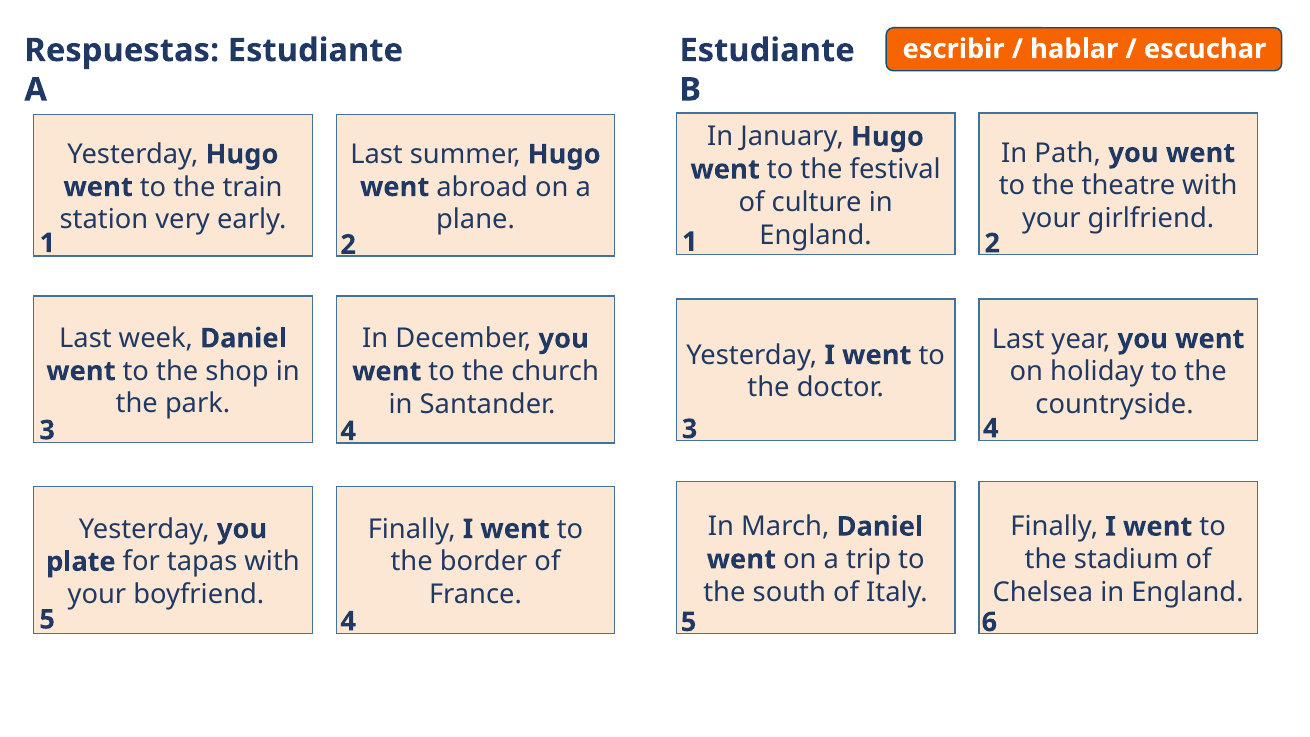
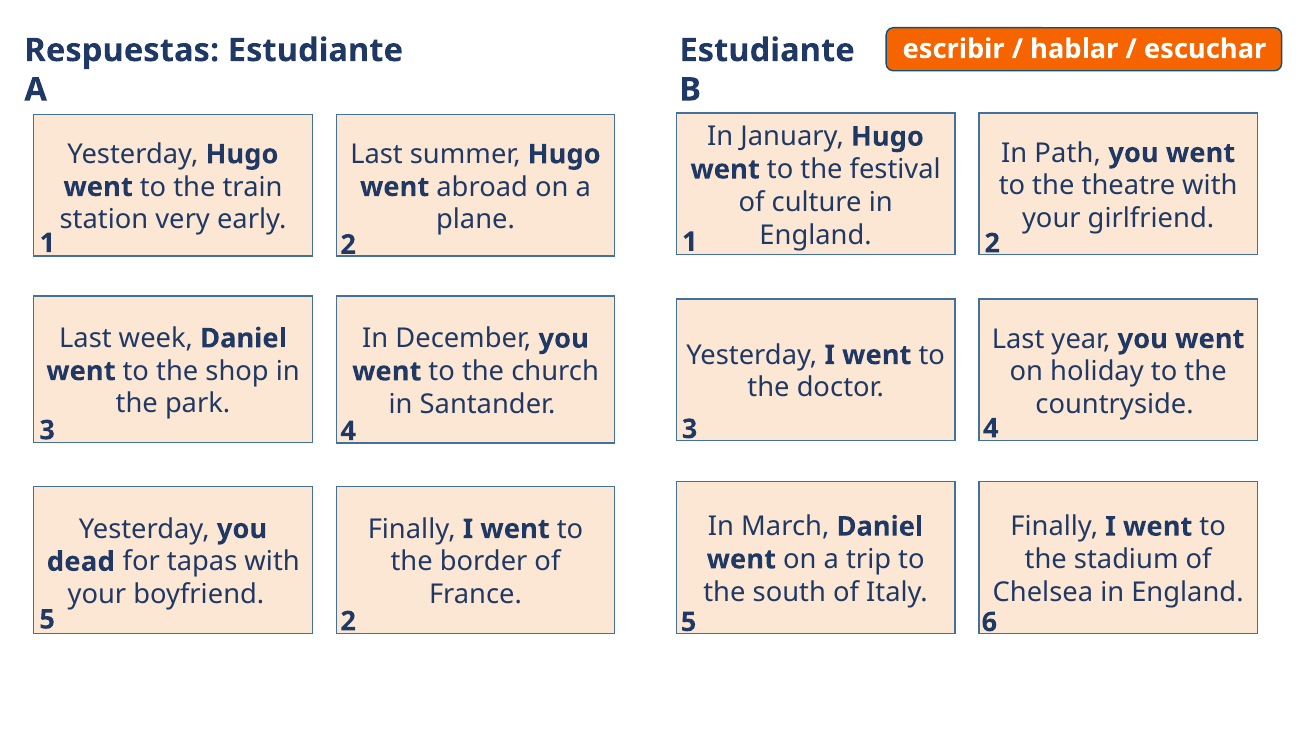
plate: plate -> dead
5 4: 4 -> 2
